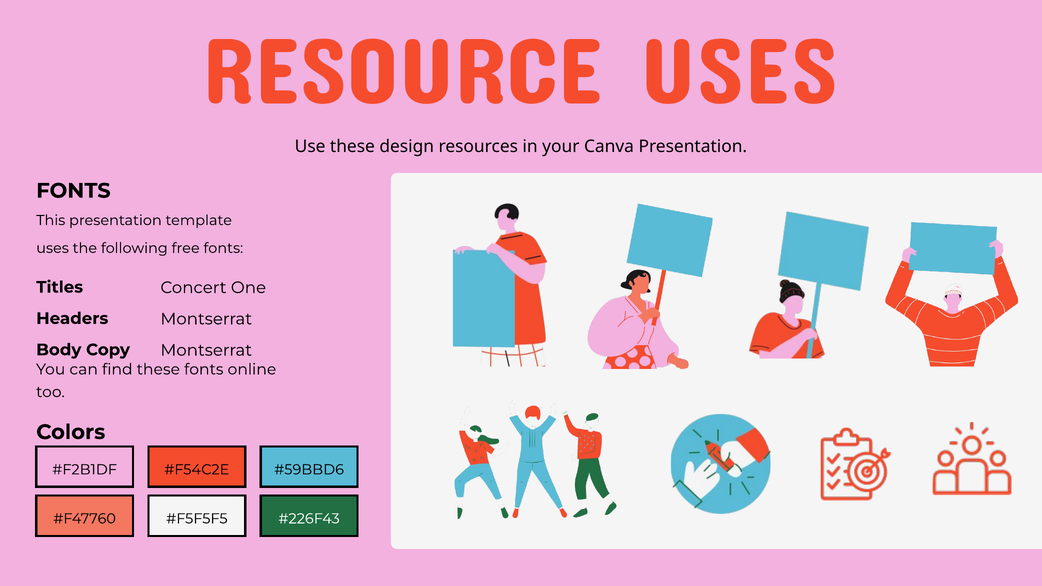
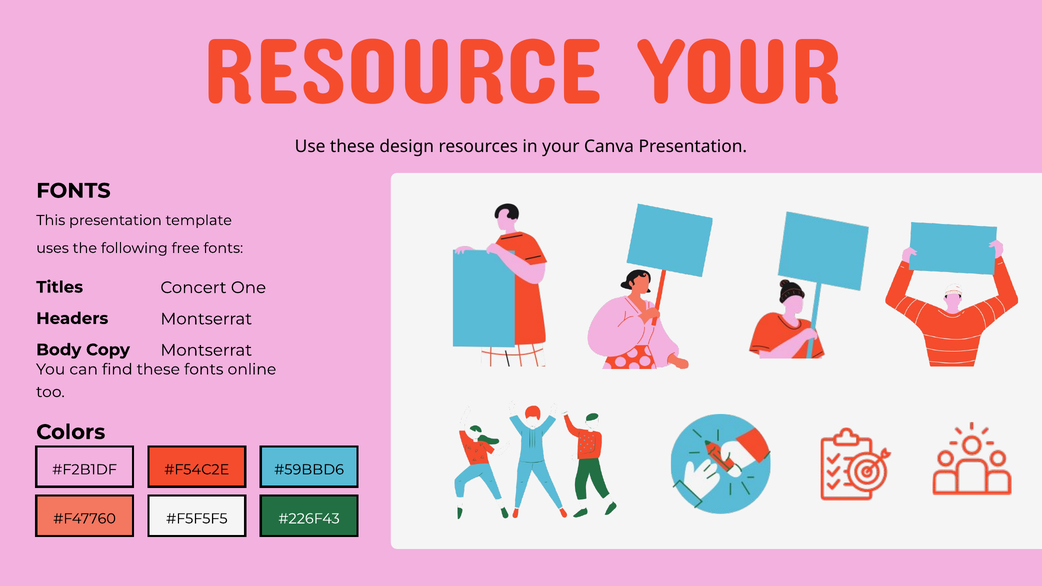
RESOURCE USES: USES -> YOUR
